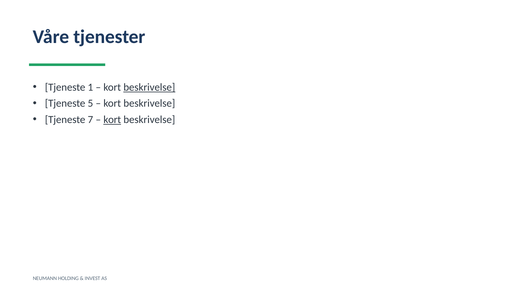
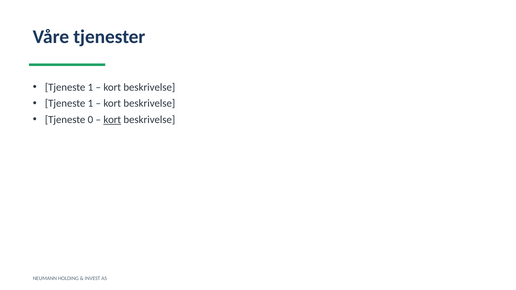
beskrivelse at (149, 87) underline: present -> none
5 at (90, 104): 5 -> 1
7: 7 -> 0
